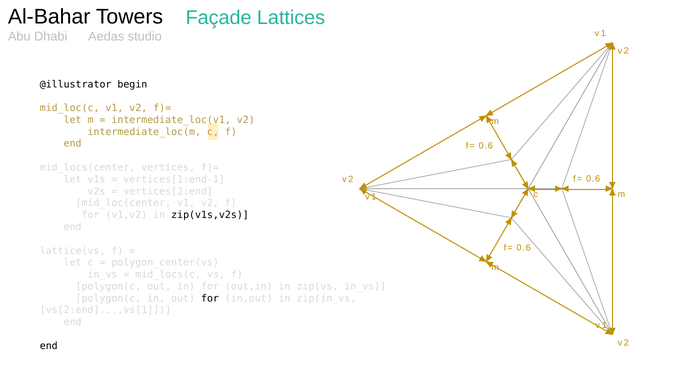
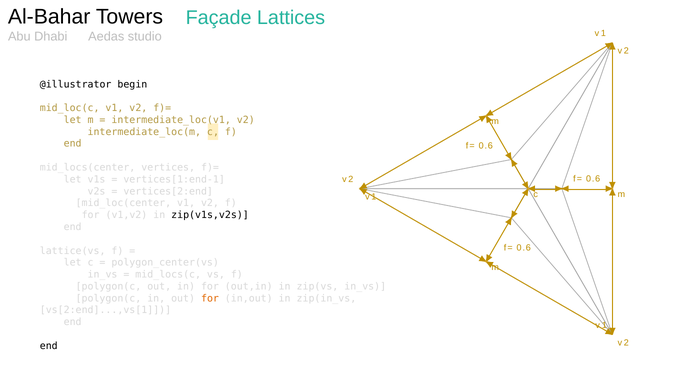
for at (210, 298) colour: black -> orange
